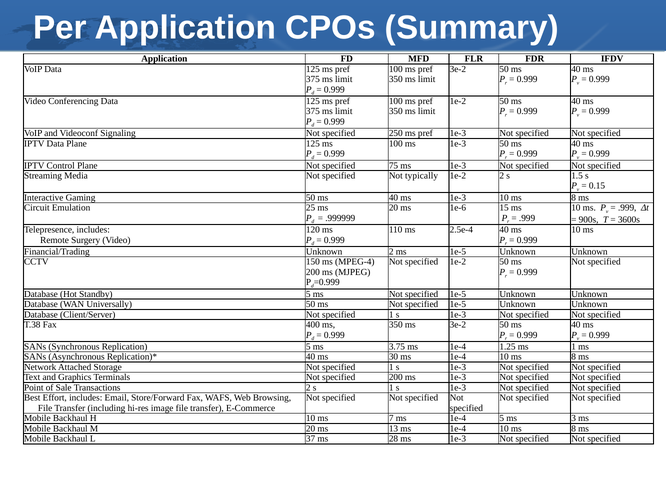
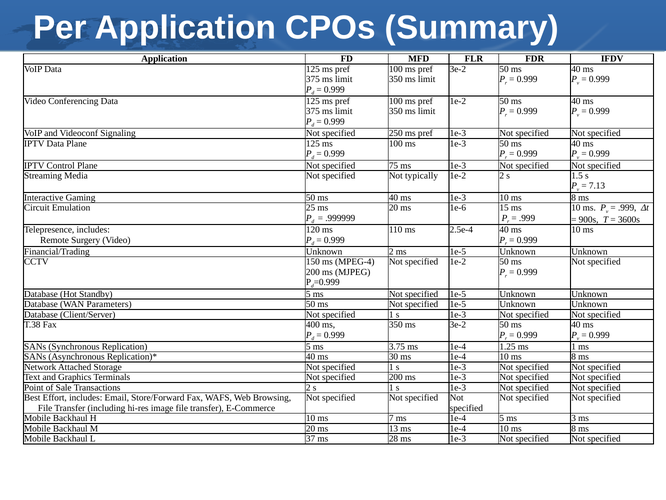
0.15: 0.15 -> 7.13
Universally: Universally -> Parameters
